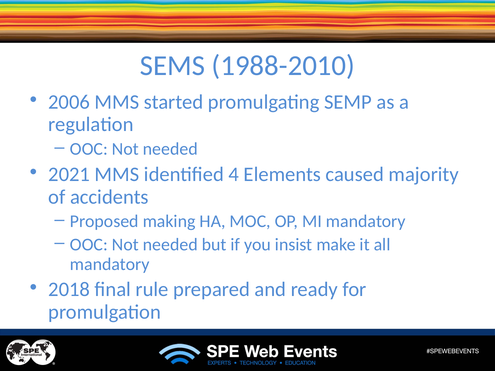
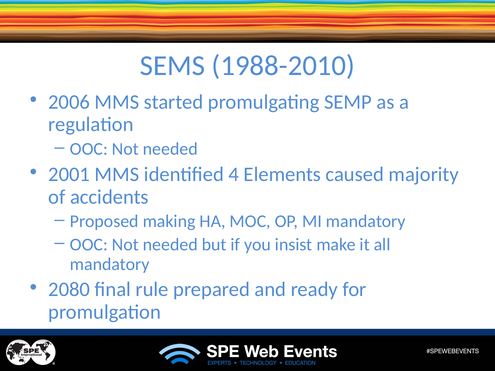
2021: 2021 -> 2001
2018: 2018 -> 2080
